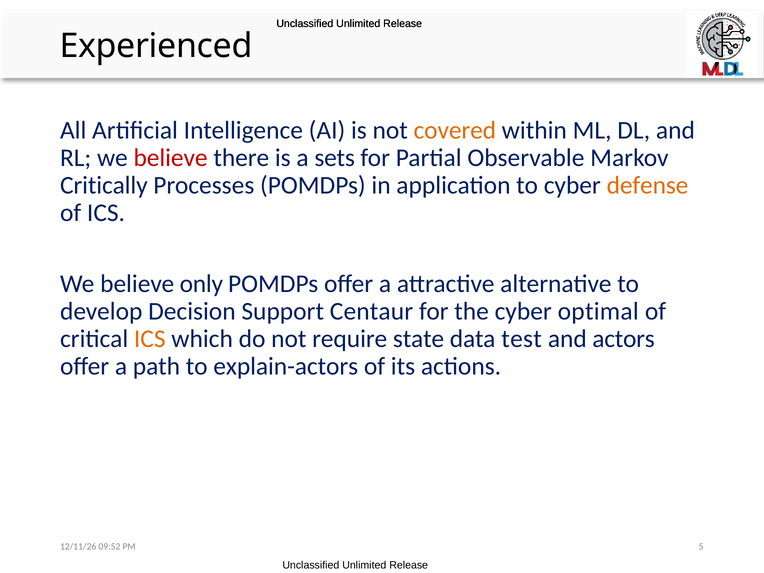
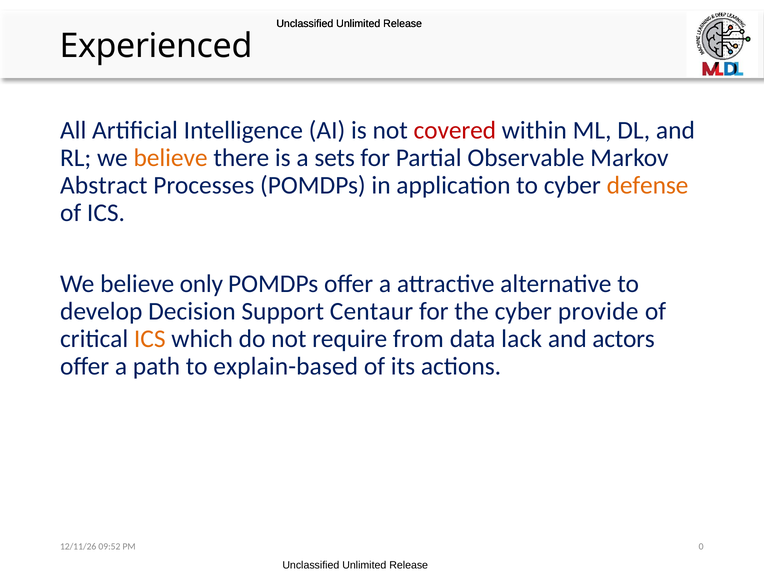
covered colour: orange -> red
believe at (171, 158) colour: red -> orange
Critically: Critically -> Abstract
optimal: optimal -> provide
state: state -> from
test: test -> lack
explain-actors: explain-actors -> explain-based
5: 5 -> 0
